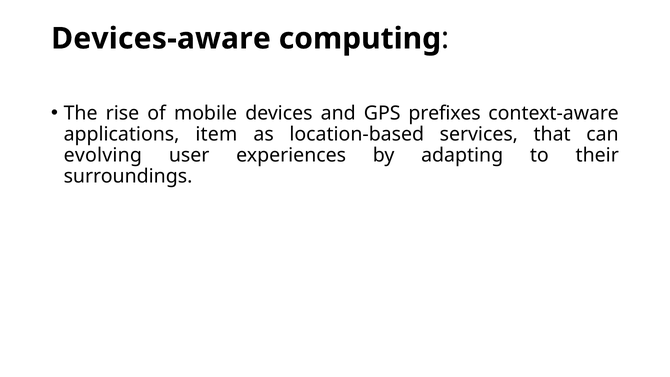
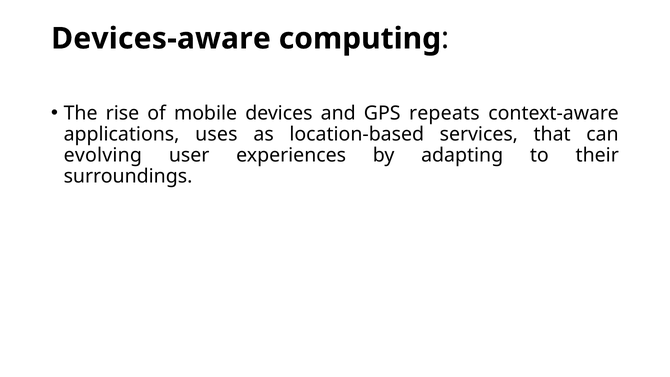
prefixes: prefixes -> repeats
item: item -> uses
